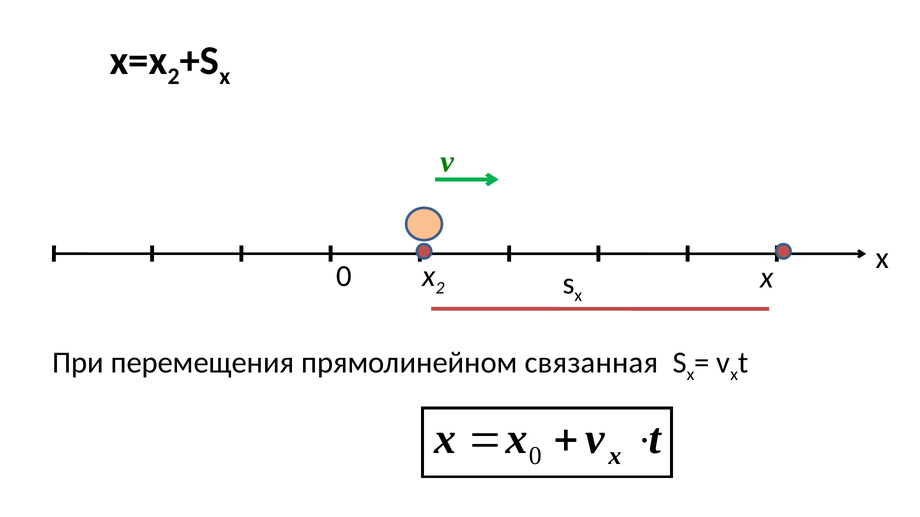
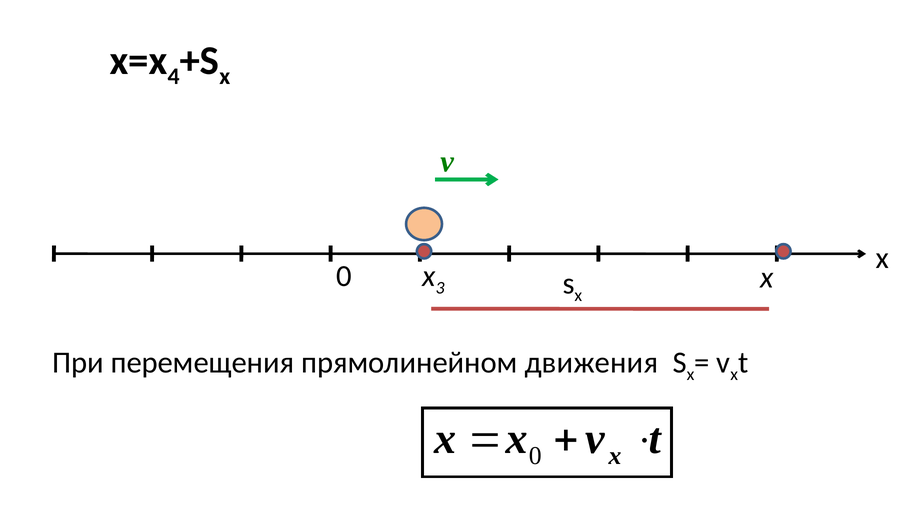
2 at (174, 77): 2 -> 4
х 2: 2 -> 3
связанная: связанная -> движения
